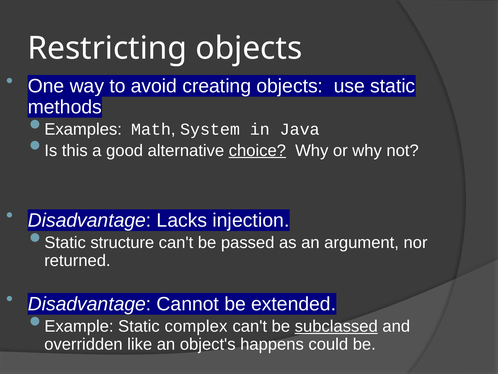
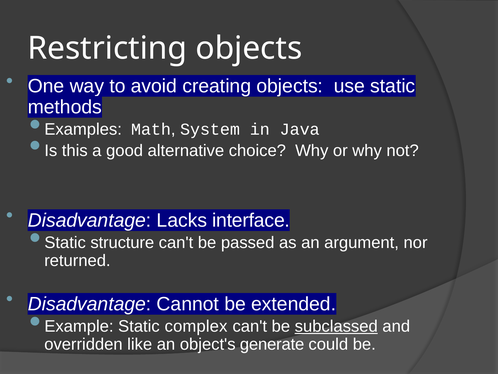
choice underline: present -> none
injection: injection -> interface
happens: happens -> generate
